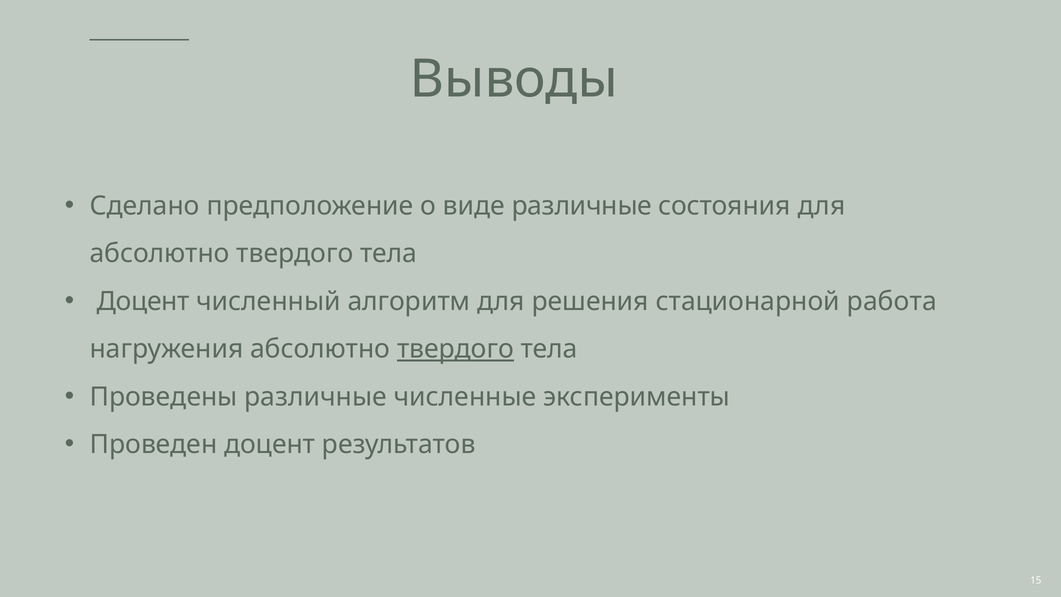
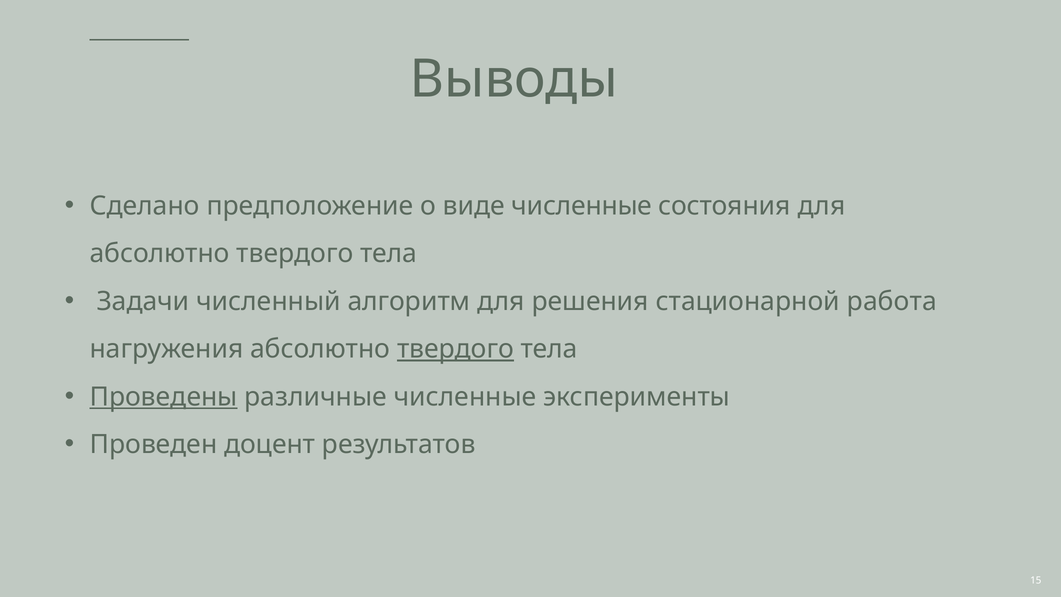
виде различные: различные -> численные
Доцент at (143, 301): Доцент -> Задачи
Проведены underline: none -> present
